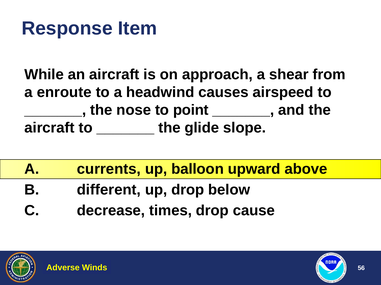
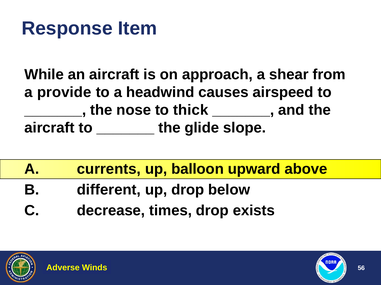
enroute: enroute -> provide
point: point -> thick
cause: cause -> exists
